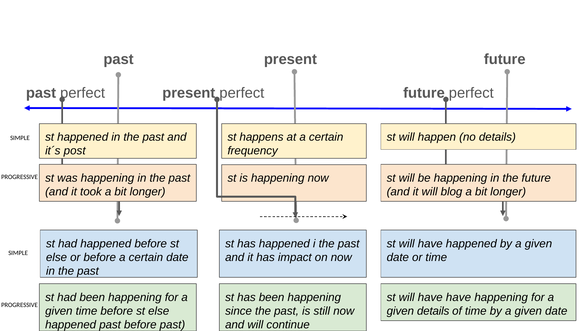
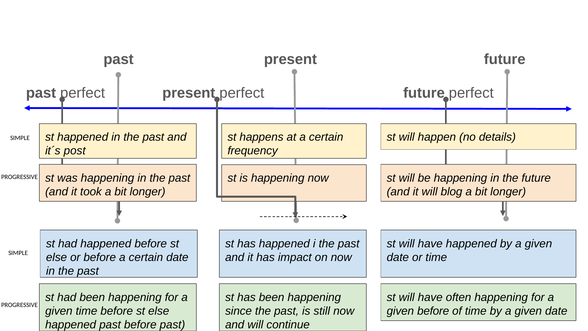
have have: have -> often
given details: details -> before
